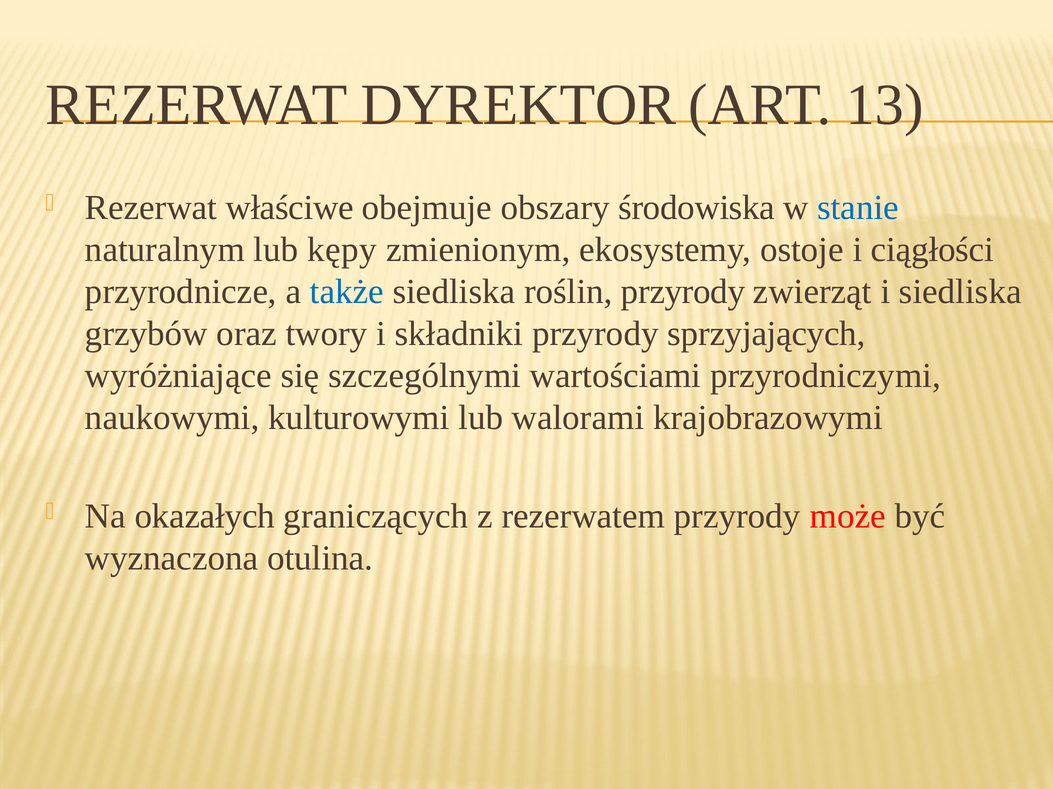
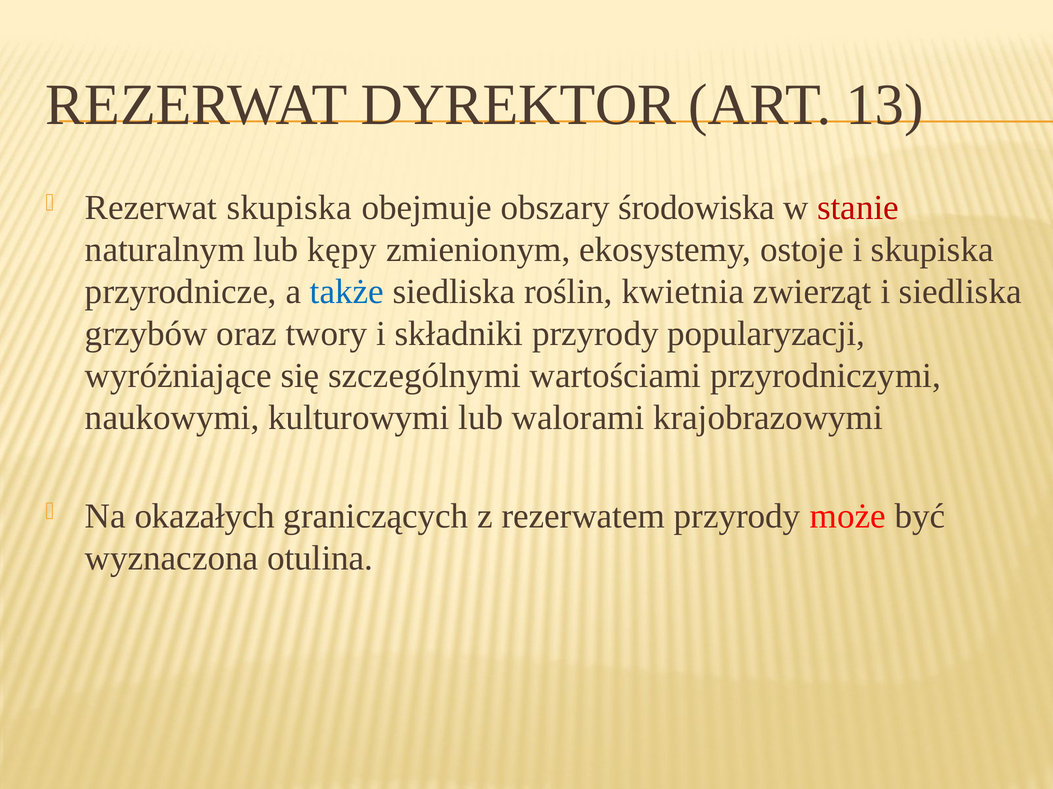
Rezerwat właściwe: właściwe -> skupiska
stanie colour: blue -> red
i ciągłości: ciągłości -> skupiska
roślin przyrody: przyrody -> kwietnia
sprzyjających: sprzyjających -> popularyzacji
